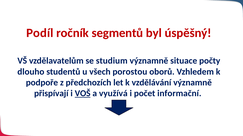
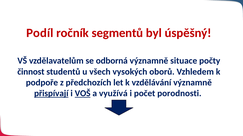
studium: studium -> odborná
dlouho: dlouho -> činnost
porostou: porostou -> vysokých
přispívají underline: none -> present
informační: informační -> porodnosti
